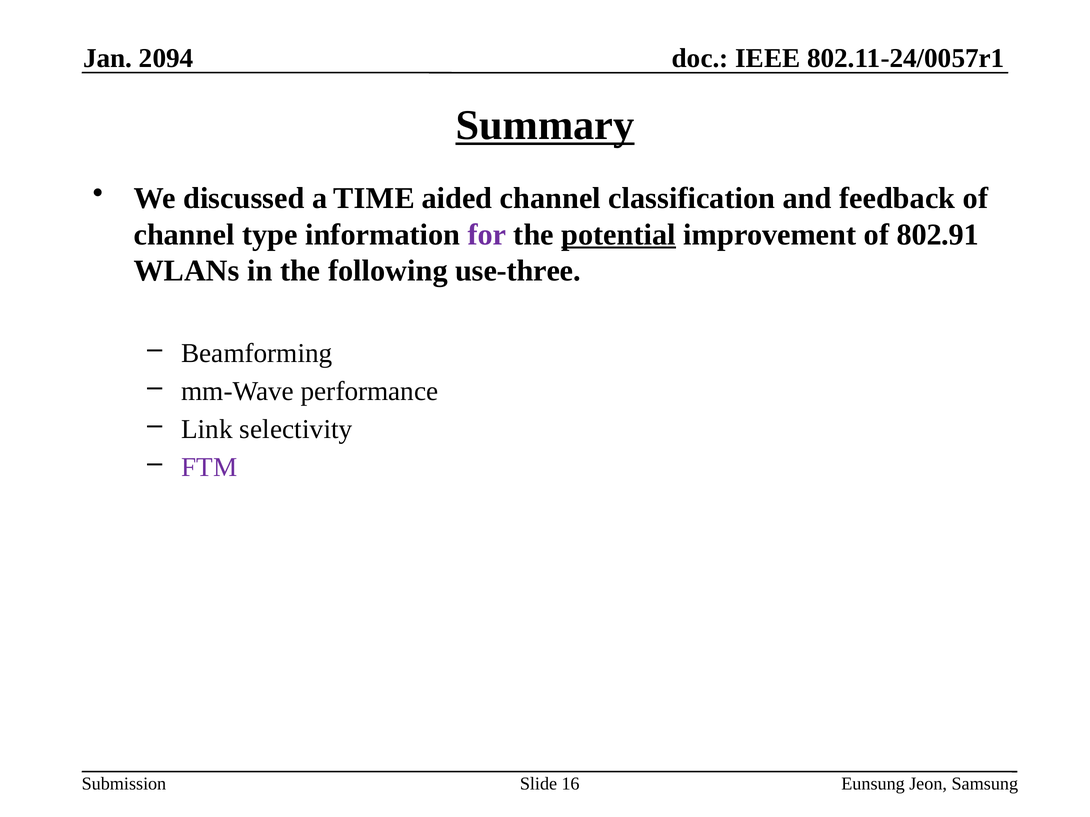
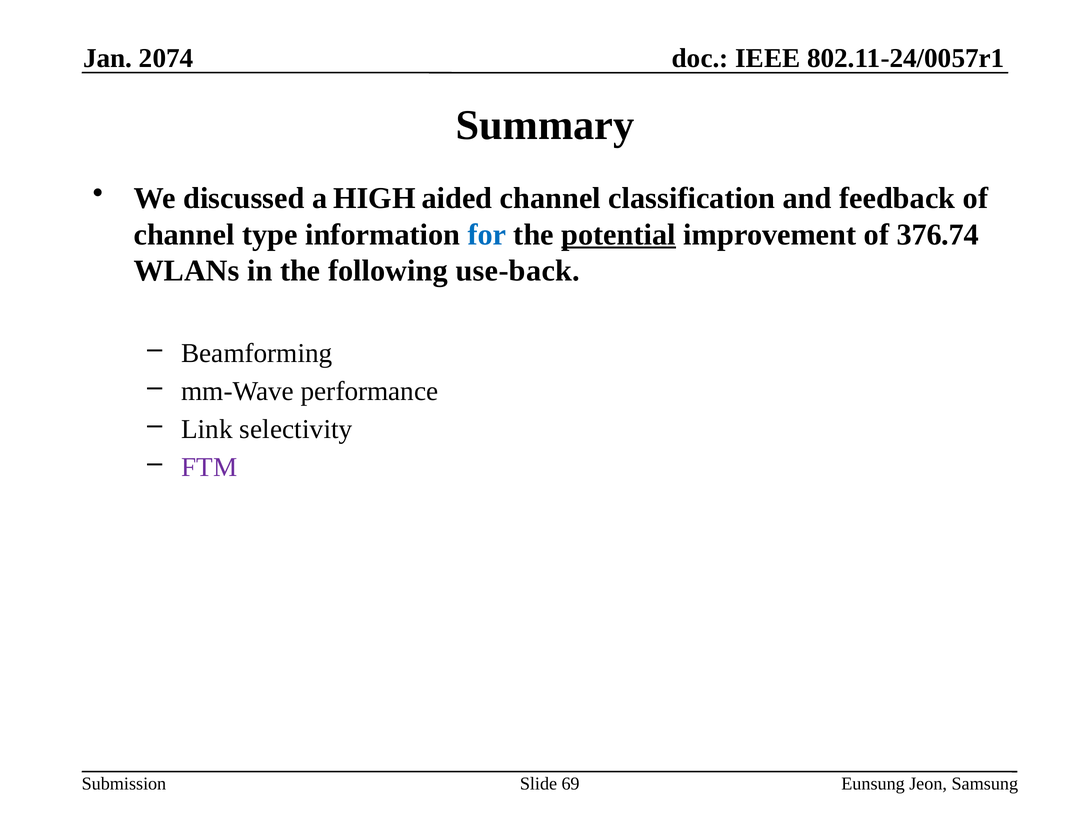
2094: 2094 -> 2074
Summary underline: present -> none
TIME: TIME -> HIGH
for colour: purple -> blue
802.91: 802.91 -> 376.74
use-three: use-three -> use-back
16: 16 -> 69
